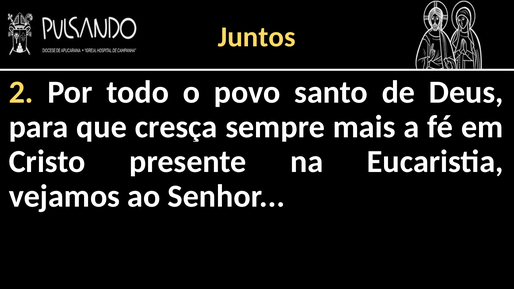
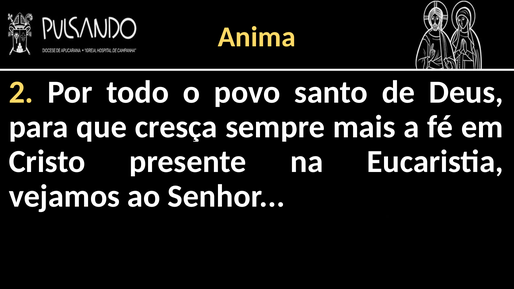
Juntos: Juntos -> Anima
